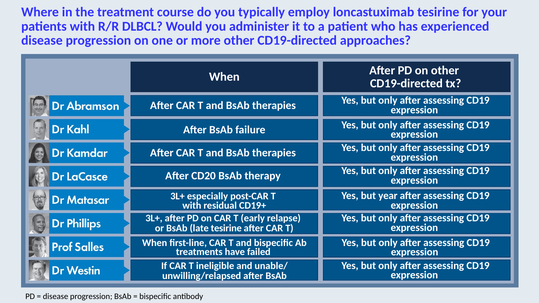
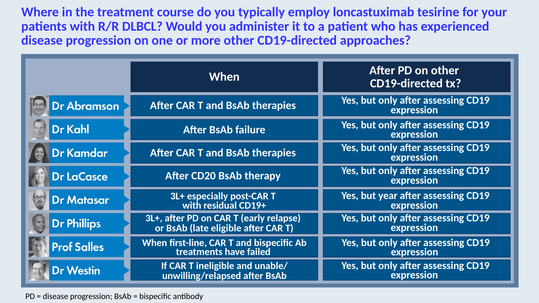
late tesirine: tesirine -> eligible
